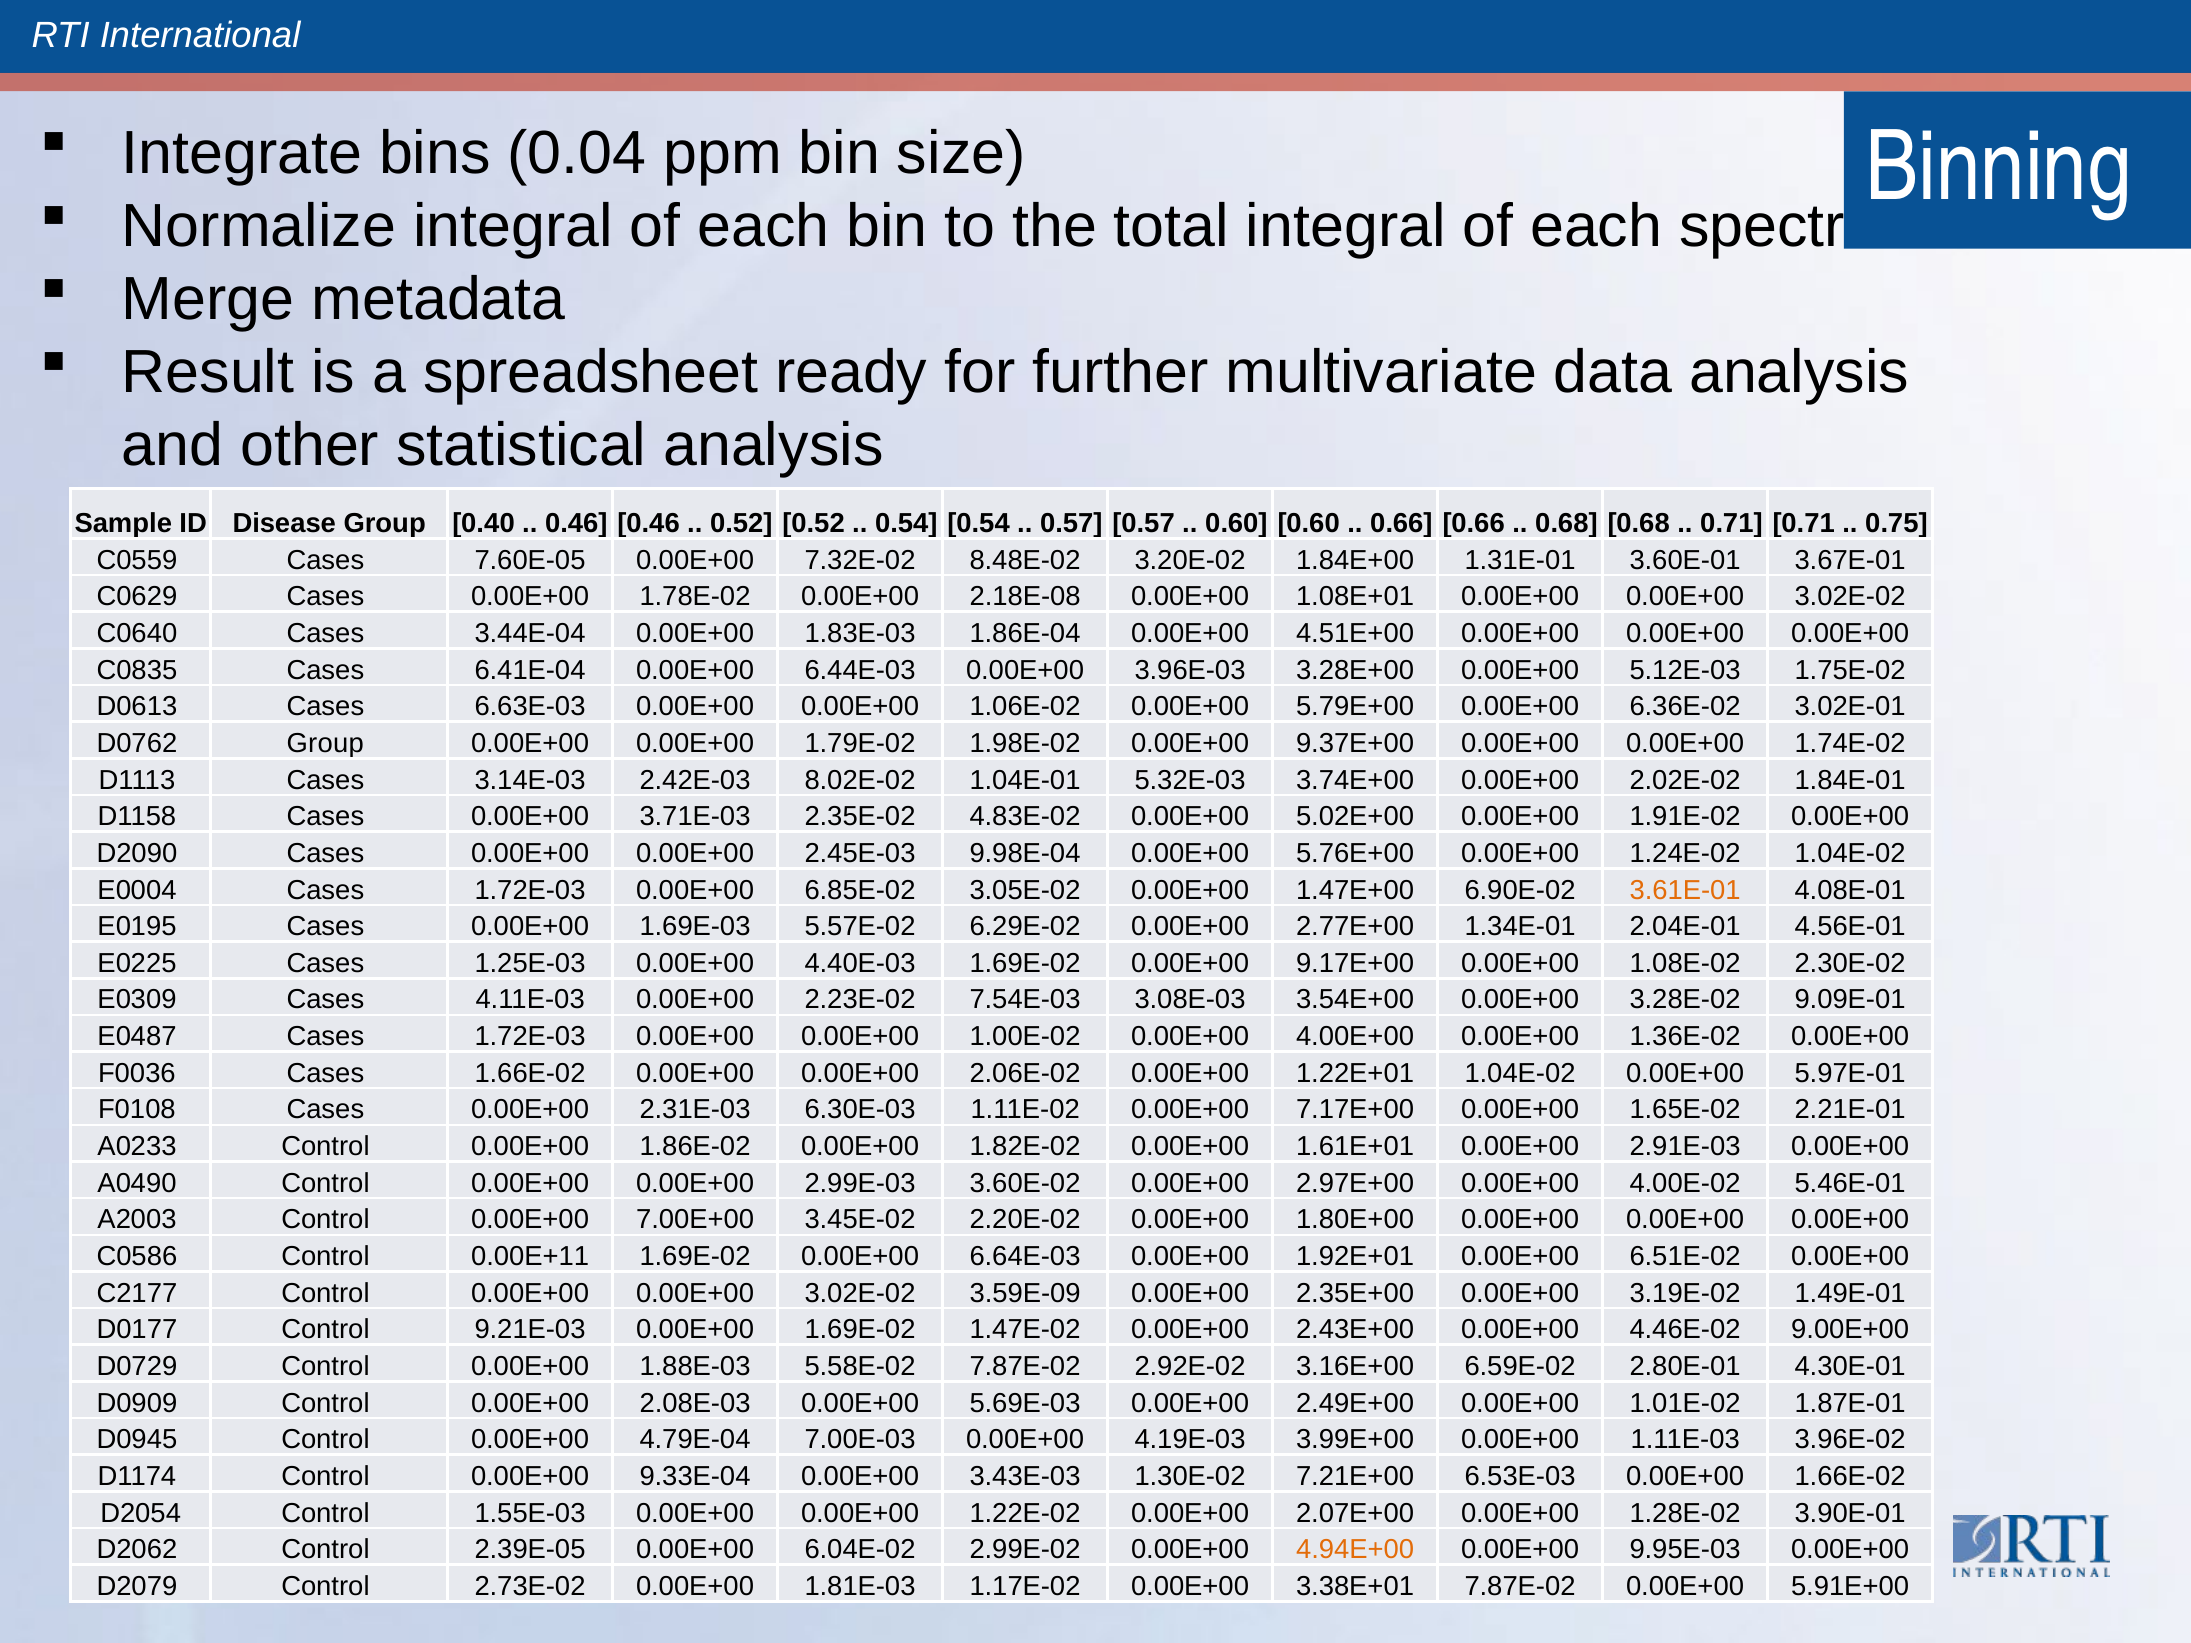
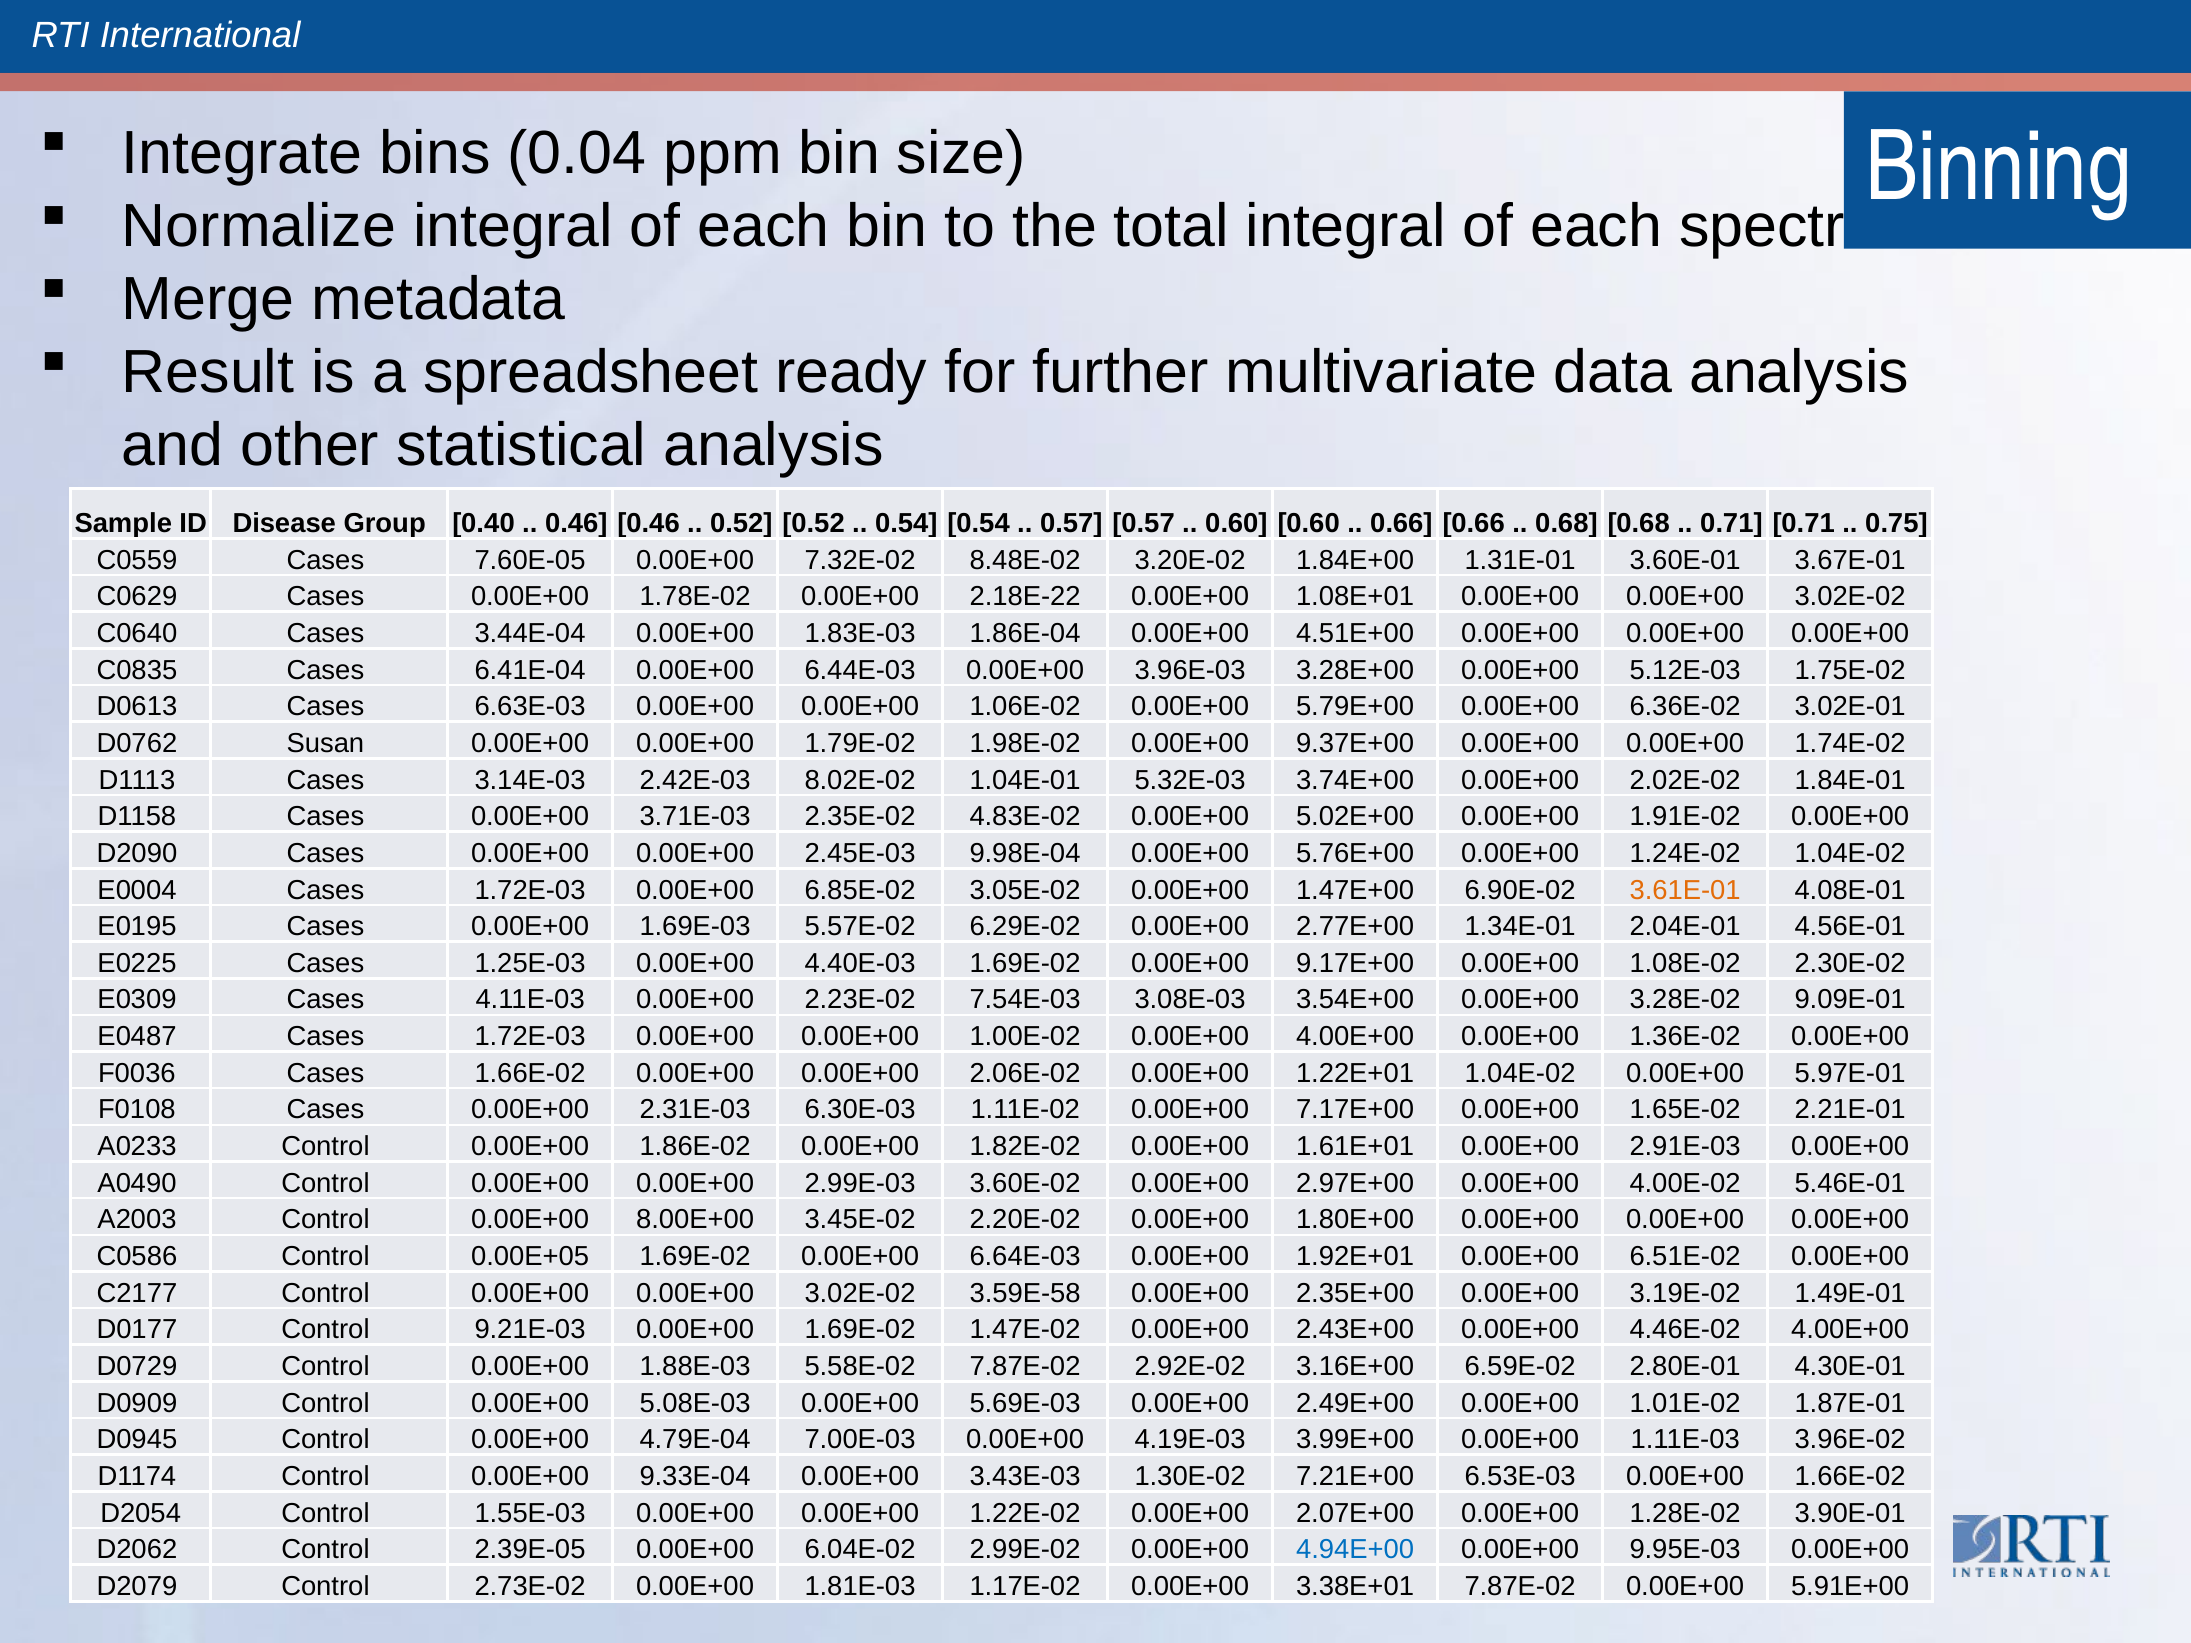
2.18E-08: 2.18E-08 -> 2.18E-22
D0762 Group: Group -> Susan
7.00E+00: 7.00E+00 -> 8.00E+00
0.00E+11: 0.00E+11 -> 0.00E+05
3.59E-09: 3.59E-09 -> 3.59E-58
4.46E-02 9.00E+00: 9.00E+00 -> 4.00E+00
2.08E-03: 2.08E-03 -> 5.08E-03
4.94E+00 colour: orange -> blue
